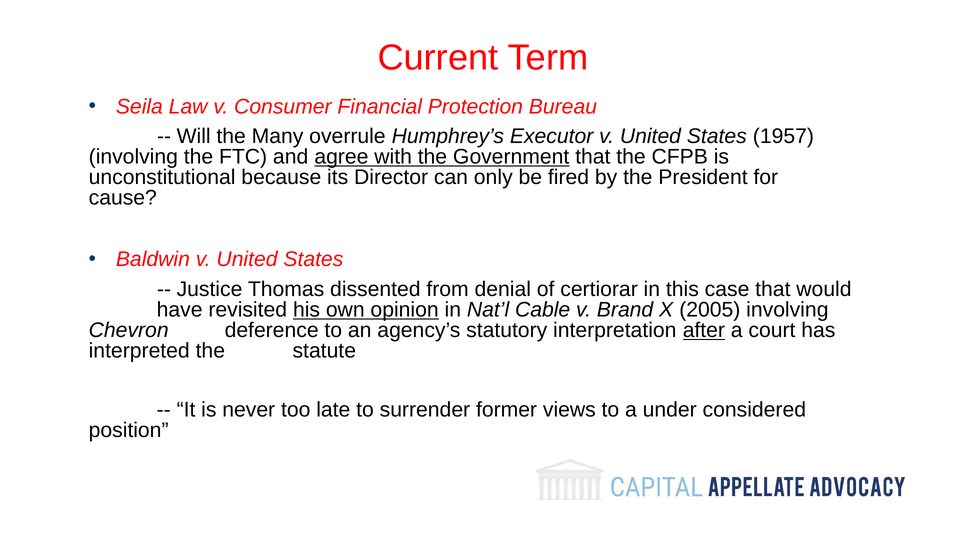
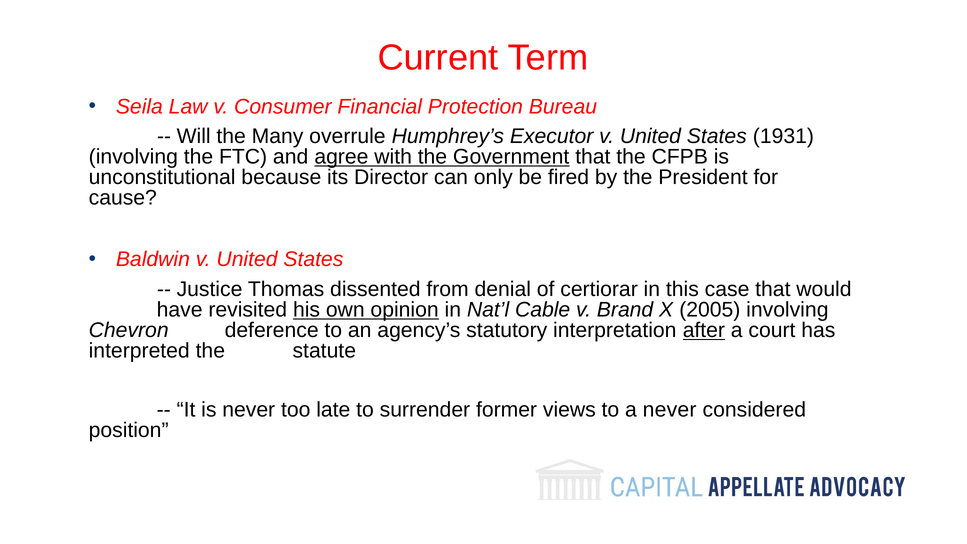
1957: 1957 -> 1931
a under: under -> never
